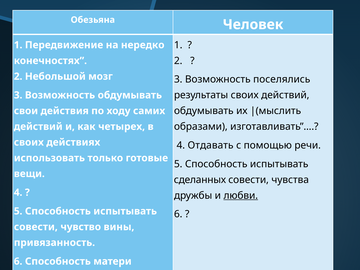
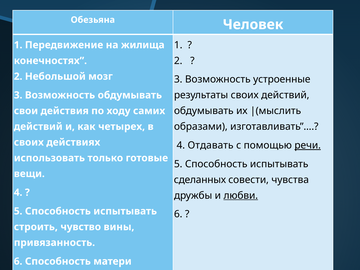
нередко: нередко -> жилища
поселялись: поселялись -> устроенные
речи underline: none -> present
совести at (36, 227): совести -> строить
